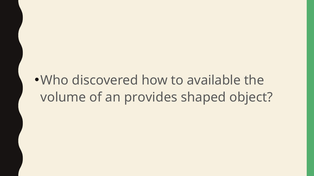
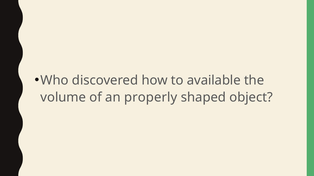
provides: provides -> properly
